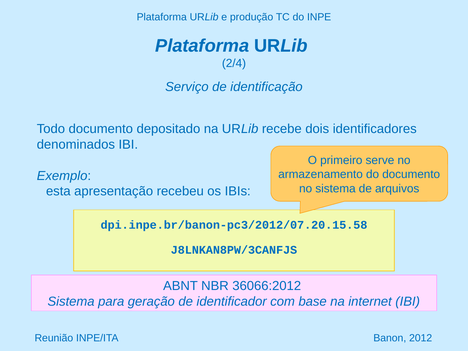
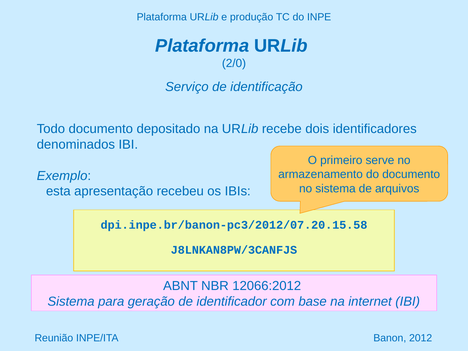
2/4: 2/4 -> 2/0
36066:2012: 36066:2012 -> 12066:2012
